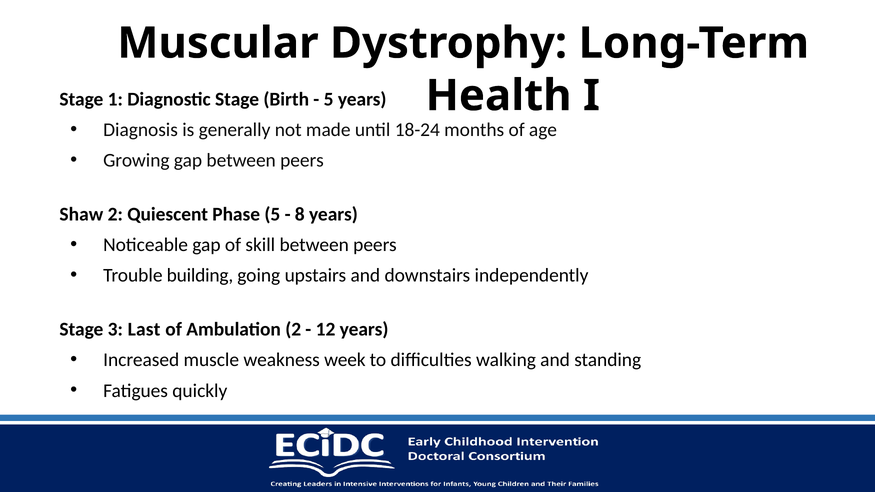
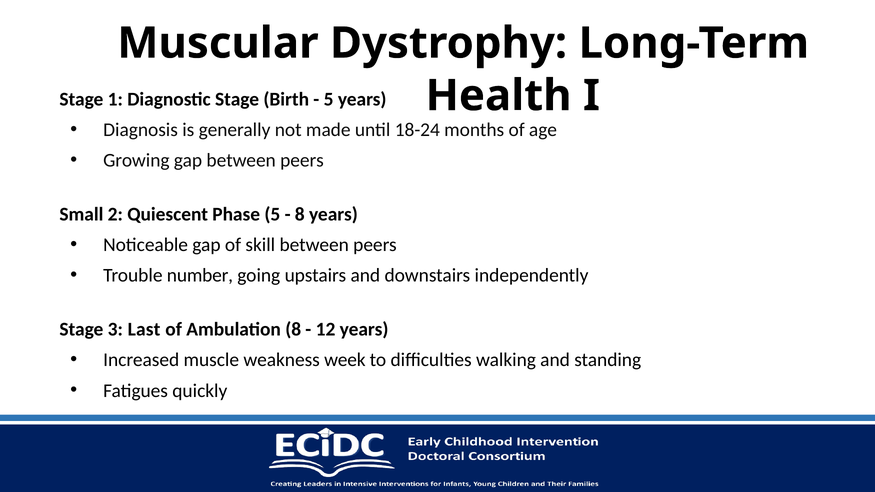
Shaw: Shaw -> Small
building: building -> number
Ambulation 2: 2 -> 8
